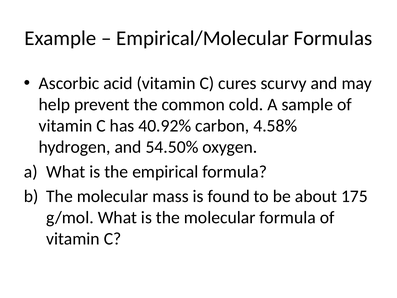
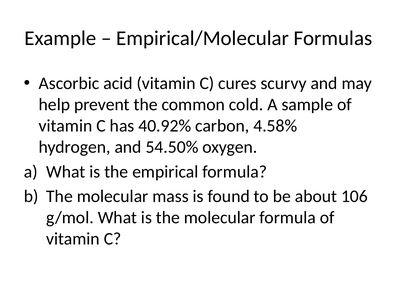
175: 175 -> 106
